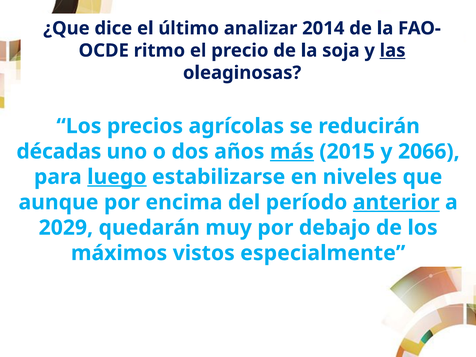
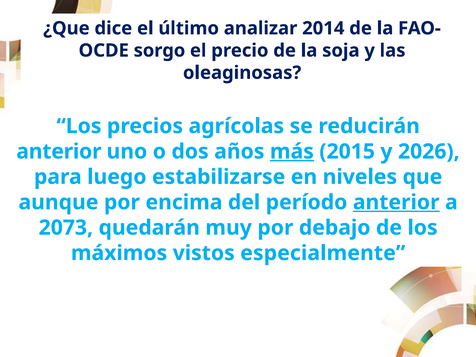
ritmo: ritmo -> sorgo
las underline: present -> none
décadas at (59, 152): décadas -> anterior
2066: 2066 -> 2026
luego underline: present -> none
2029: 2029 -> 2073
